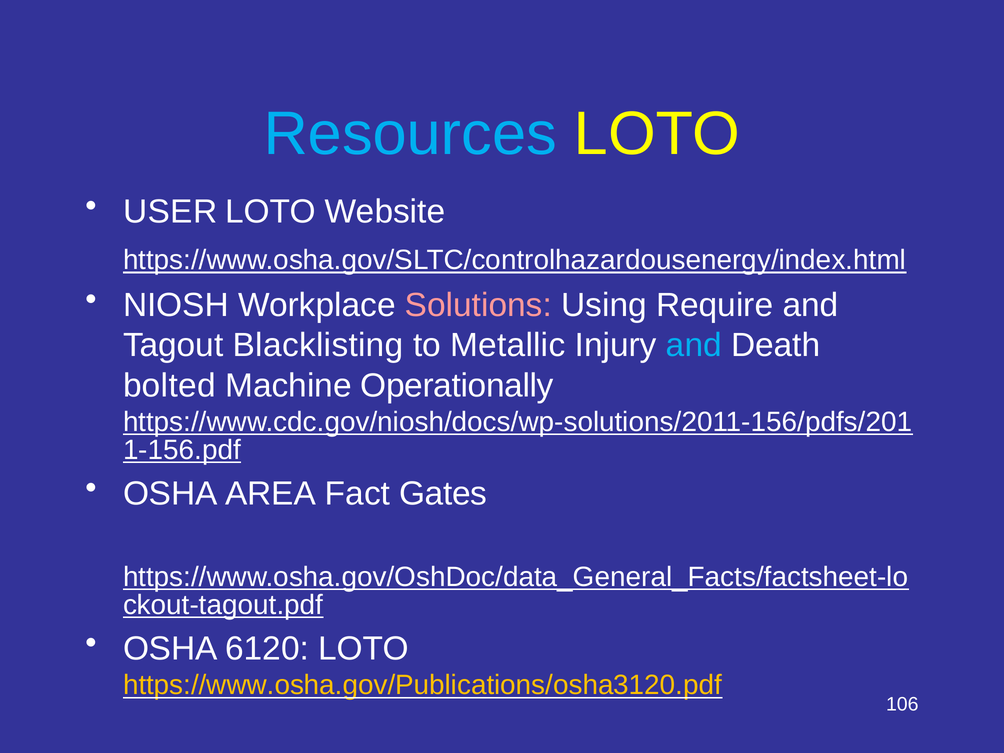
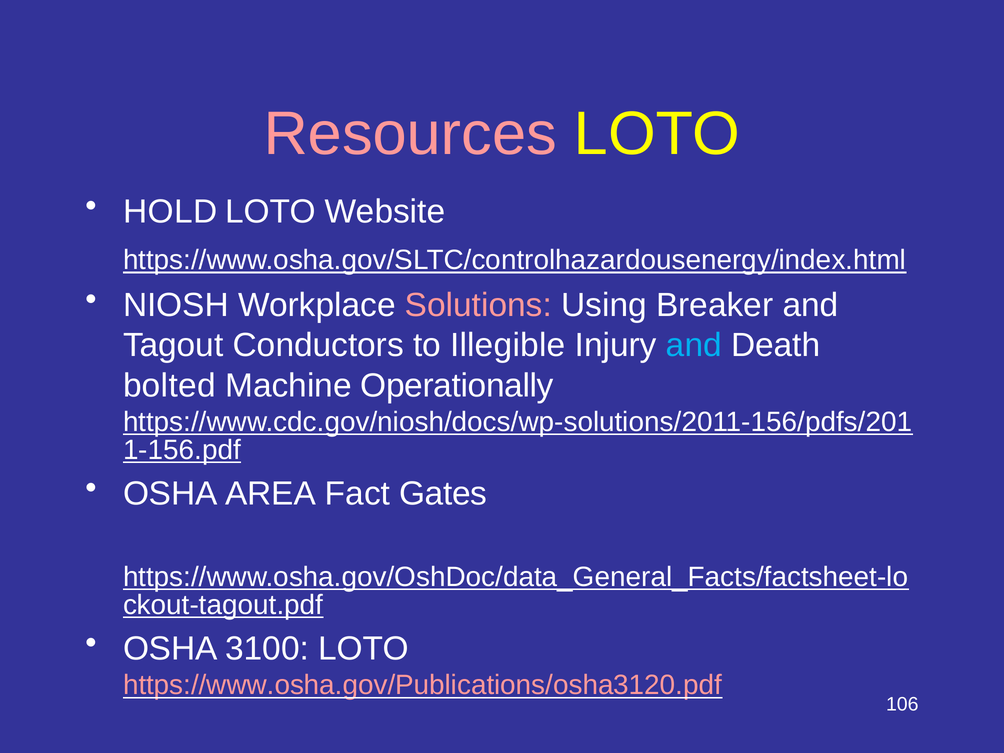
Resources colour: light blue -> pink
USER: USER -> HOLD
Require: Require -> Breaker
Blacklisting: Blacklisting -> Conductors
Metallic: Metallic -> Illegible
6120: 6120 -> 3100
https://www.osha.gov/Publications/osha3120.pdf colour: yellow -> pink
